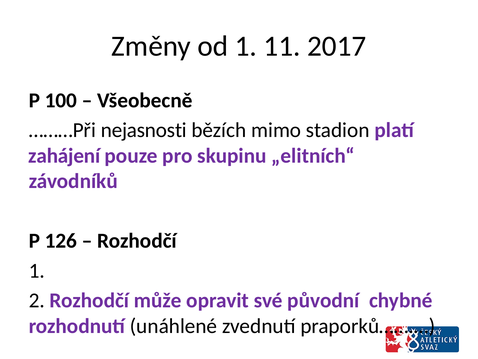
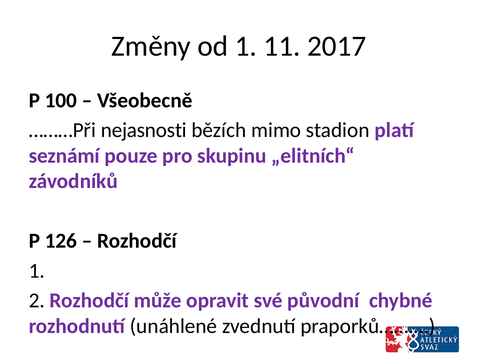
zahájení: zahájení -> seznámí
